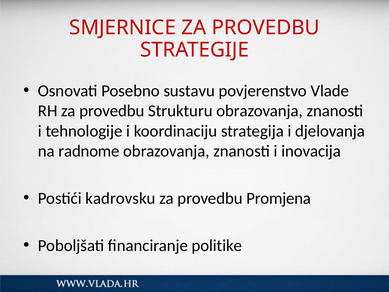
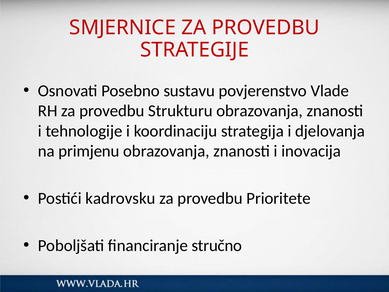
radnome: radnome -> primjenu
Promjena: Promjena -> Prioritete
politike: politike -> stručno
